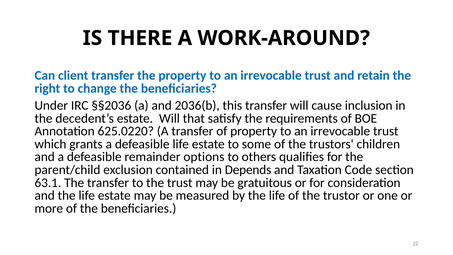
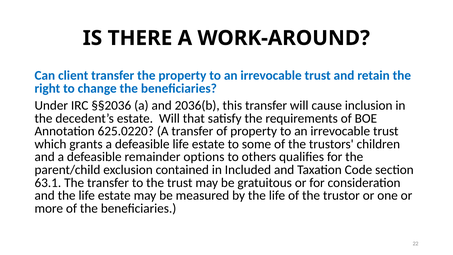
Depends: Depends -> Included
